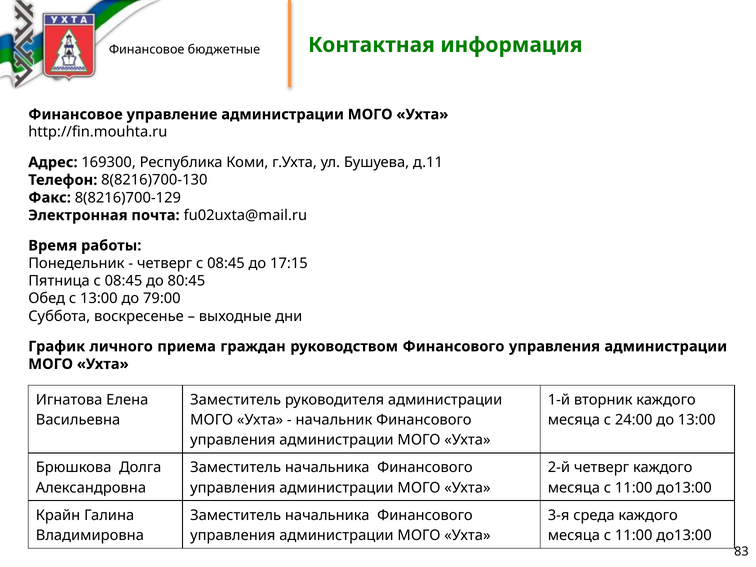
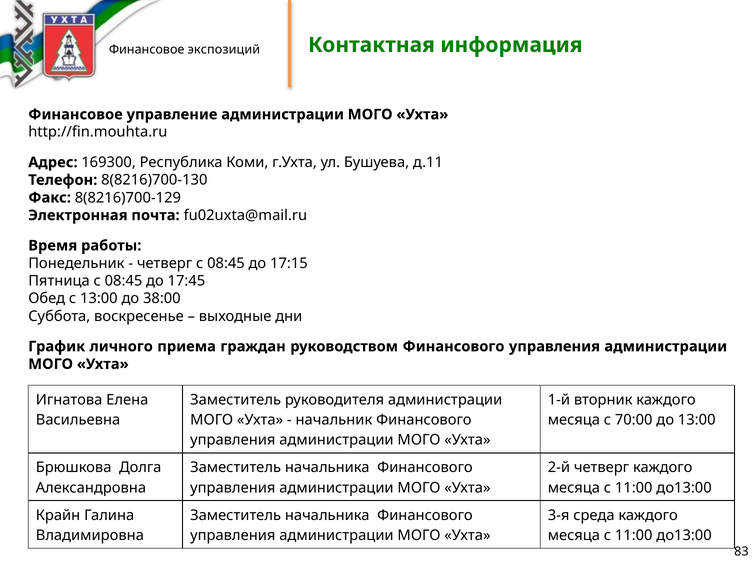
бюджетные: бюджетные -> экспозиций
80:45: 80:45 -> 17:45
79:00: 79:00 -> 38:00
24:00: 24:00 -> 70:00
